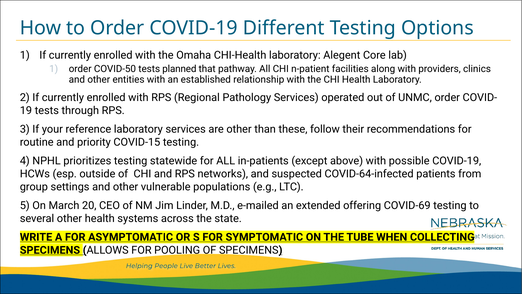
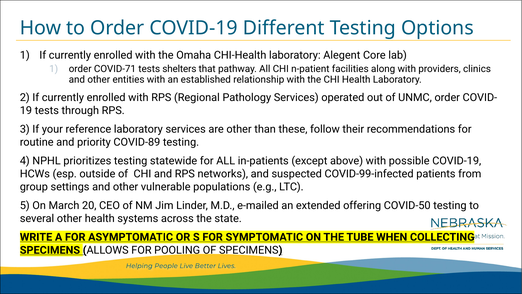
COVID-50: COVID-50 -> COVID-71
planned: planned -> shelters
COVID-15: COVID-15 -> COVID-89
COVID-64-infected: COVID-64-infected -> COVID-99-infected
COVID-69: COVID-69 -> COVID-50
